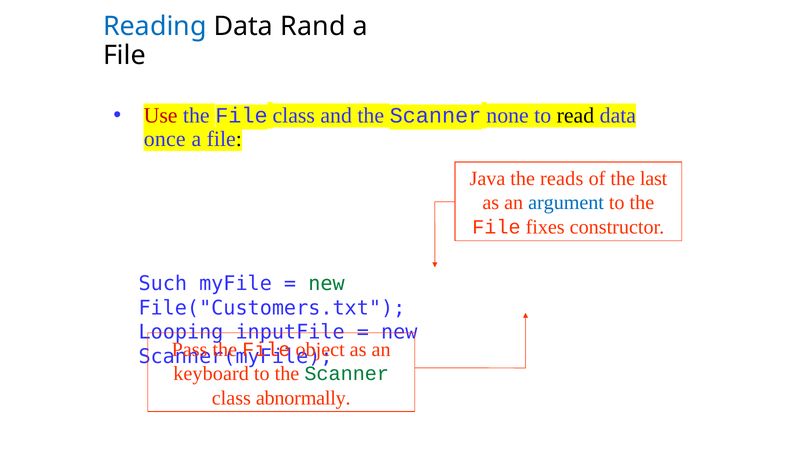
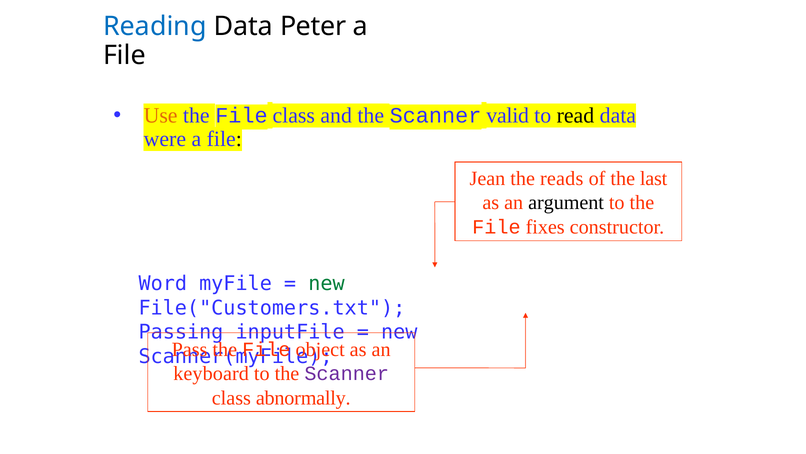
Rand: Rand -> Peter
Use colour: red -> orange
none: none -> valid
once: once -> were
Java: Java -> Jean
argument colour: blue -> black
Such: Such -> Word
Looping: Looping -> Passing
Scanner at (347, 373) colour: green -> purple
